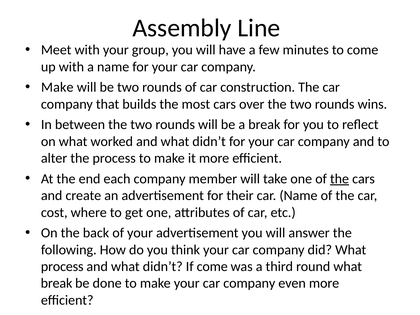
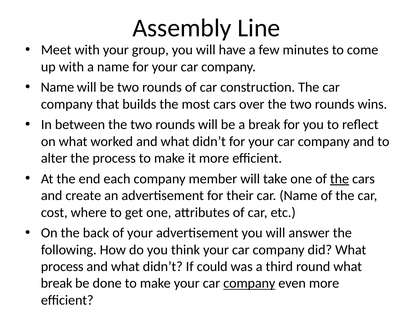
Make at (57, 87): Make -> Name
If come: come -> could
company at (249, 283) underline: none -> present
